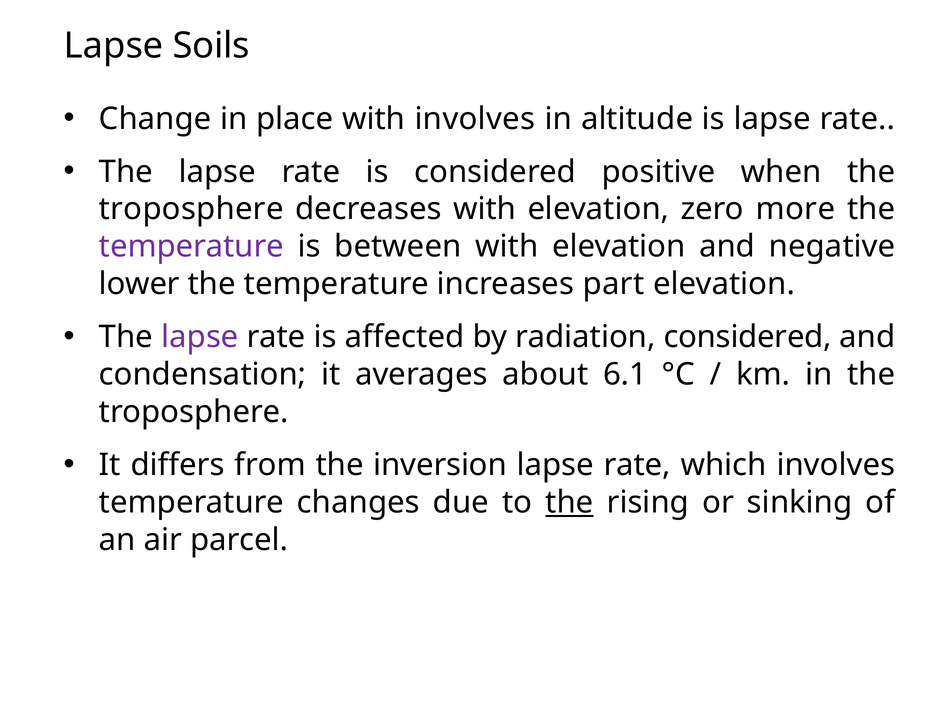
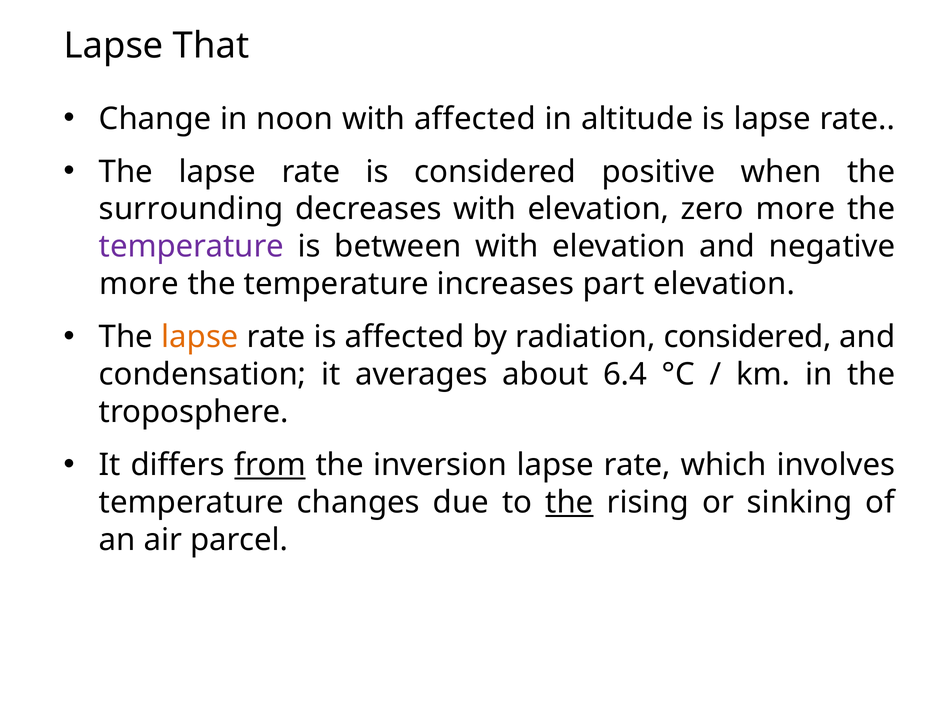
Soils: Soils -> That
place: place -> noon
with involves: involves -> affected
troposphere at (191, 209): troposphere -> surrounding
lower at (139, 284): lower -> more
lapse at (200, 337) colour: purple -> orange
6.1: 6.1 -> 6.4
from underline: none -> present
